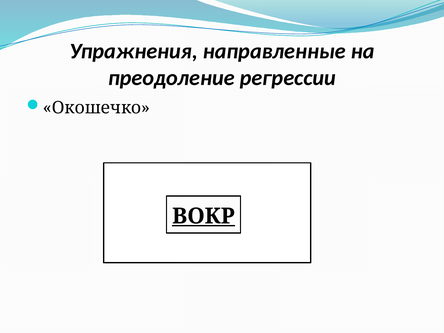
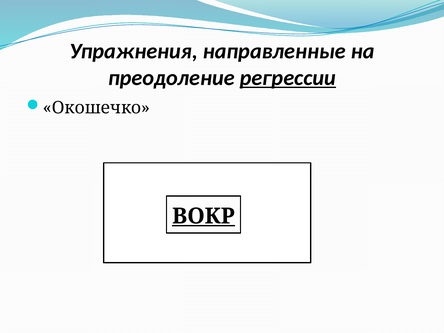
регрессии underline: none -> present
